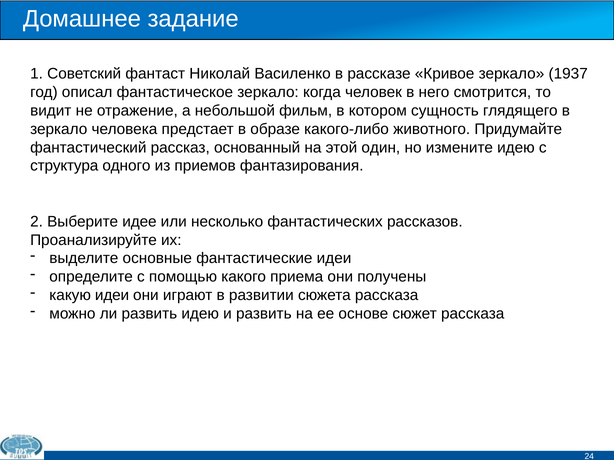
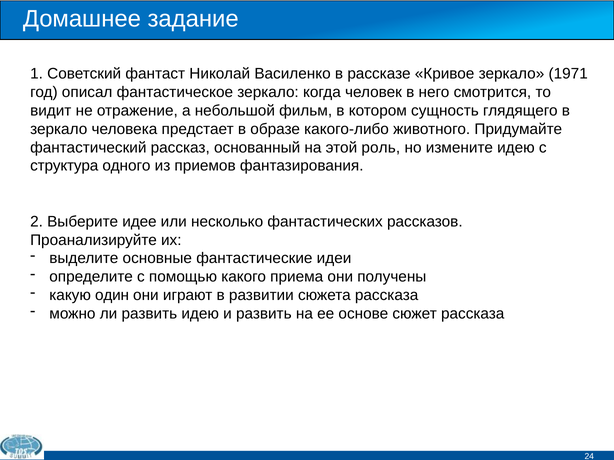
1937: 1937 -> 1971
один: один -> роль
какую идеи: идеи -> один
